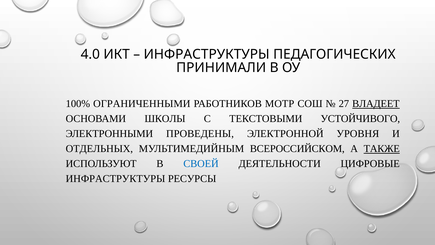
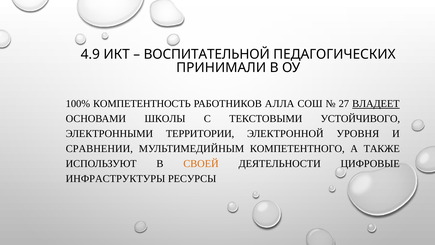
4.0: 4.0 -> 4.9
ИНФРАСТРУКТУРЫ at (207, 54): ИНФРАСТРУКТУРЫ -> ВОСПИТАТЕЛЬНОЙ
ОГРАНИЧЕННЫМИ: ОГРАНИЧЕННЫМИ -> КОМПЕТЕНТНОСТЬ
МОТР: МОТР -> АЛЛА
ПРОВЕДЕНЫ: ПРОВЕДЕНЫ -> ТЕРРИТОРИИ
ОТДЕЛЬНЫХ: ОТДЕЛЬНЫХ -> СРАВНЕНИИ
ВСЕРОССИЙСКОМ: ВСЕРОССИЙСКОМ -> КОМПЕТЕНТНОГО
ТАКЖЕ underline: present -> none
СВОЕЙ colour: blue -> orange
